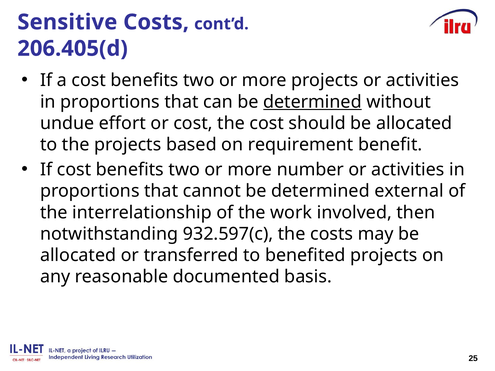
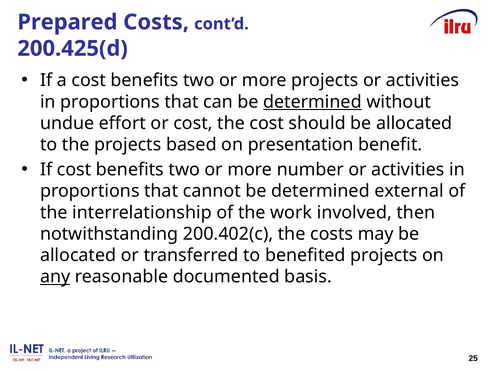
Sensitive: Sensitive -> Prepared
206.405(d: 206.405(d -> 200.425(d
requirement: requirement -> presentation
932.597(c: 932.597(c -> 200.402(c
any underline: none -> present
